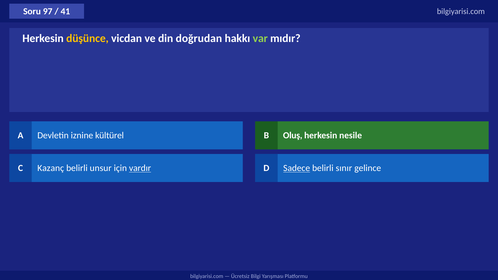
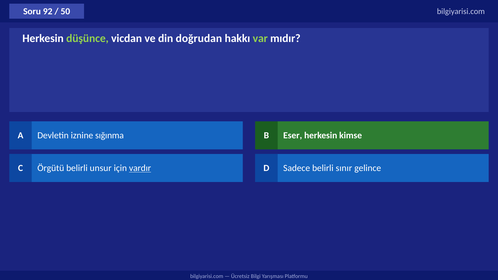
97: 97 -> 92
41: 41 -> 50
düşünce colour: yellow -> light green
kültürel: kültürel -> sığınma
Oluş: Oluş -> Eser
nesile: nesile -> kimse
Kazanç: Kazanç -> Örgütü
Sadece underline: present -> none
